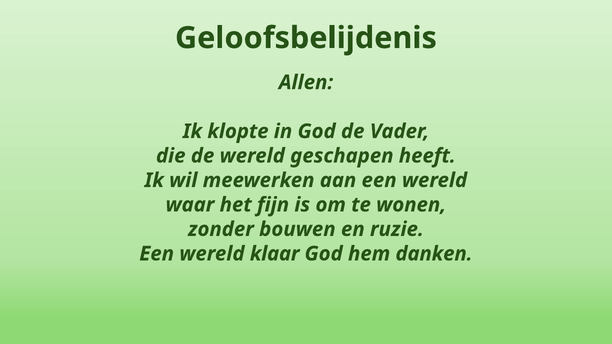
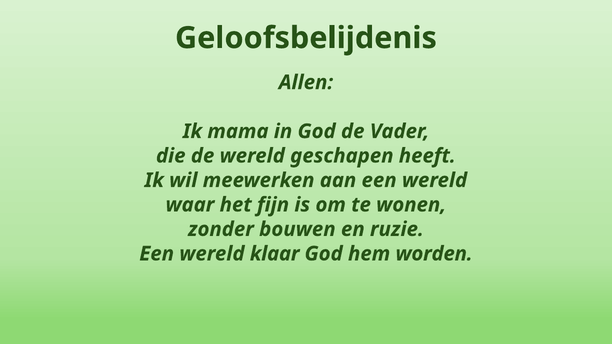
klopte: klopte -> mama
danken: danken -> worden
